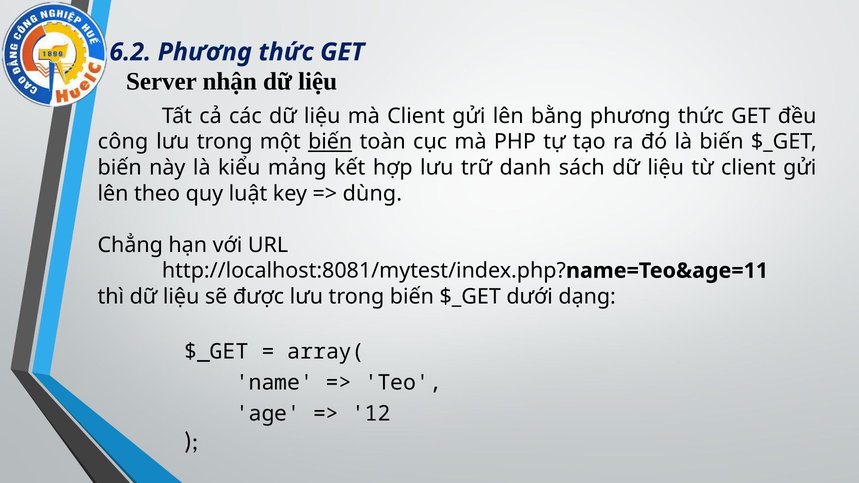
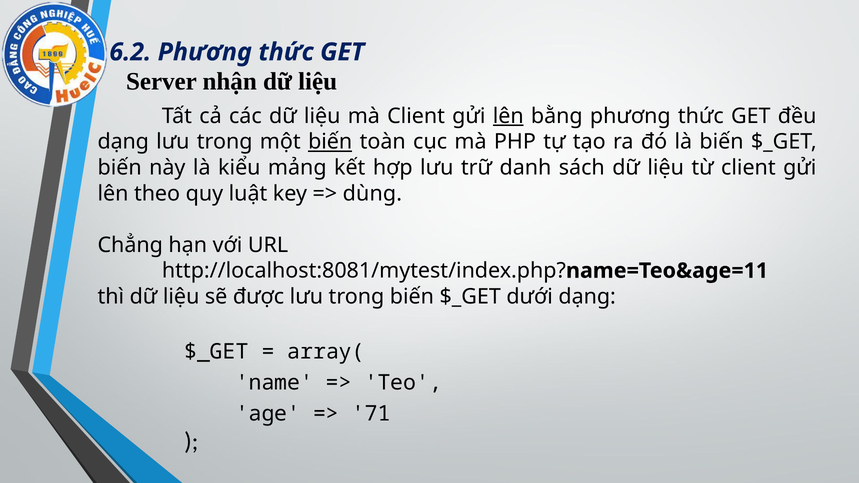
lên at (508, 116) underline: none -> present
công at (123, 142): công -> dạng
12: 12 -> 71
